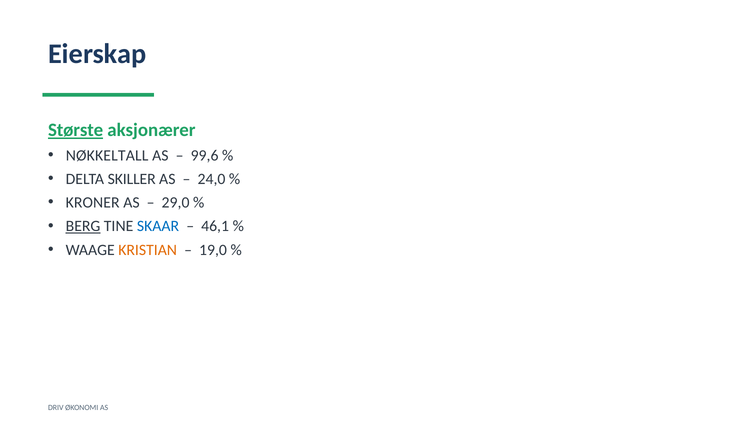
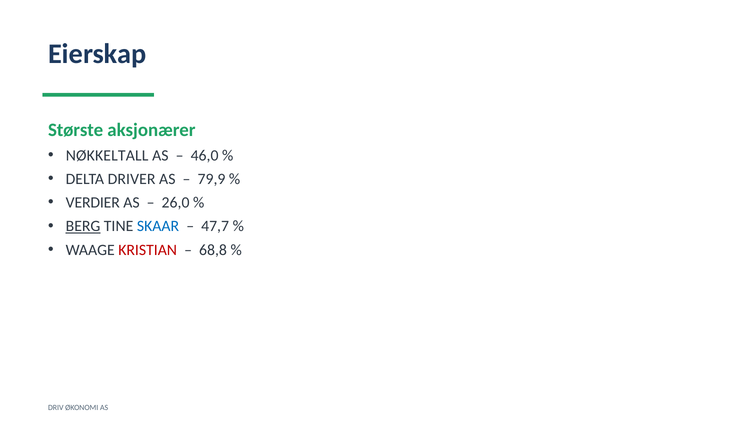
Største underline: present -> none
99,6: 99,6 -> 46,0
SKILLER: SKILLER -> DRIVER
24,0: 24,0 -> 79,9
KRONER: KRONER -> VERDIER
29,0: 29,0 -> 26,0
46,1: 46,1 -> 47,7
KRISTIAN colour: orange -> red
19,0: 19,0 -> 68,8
